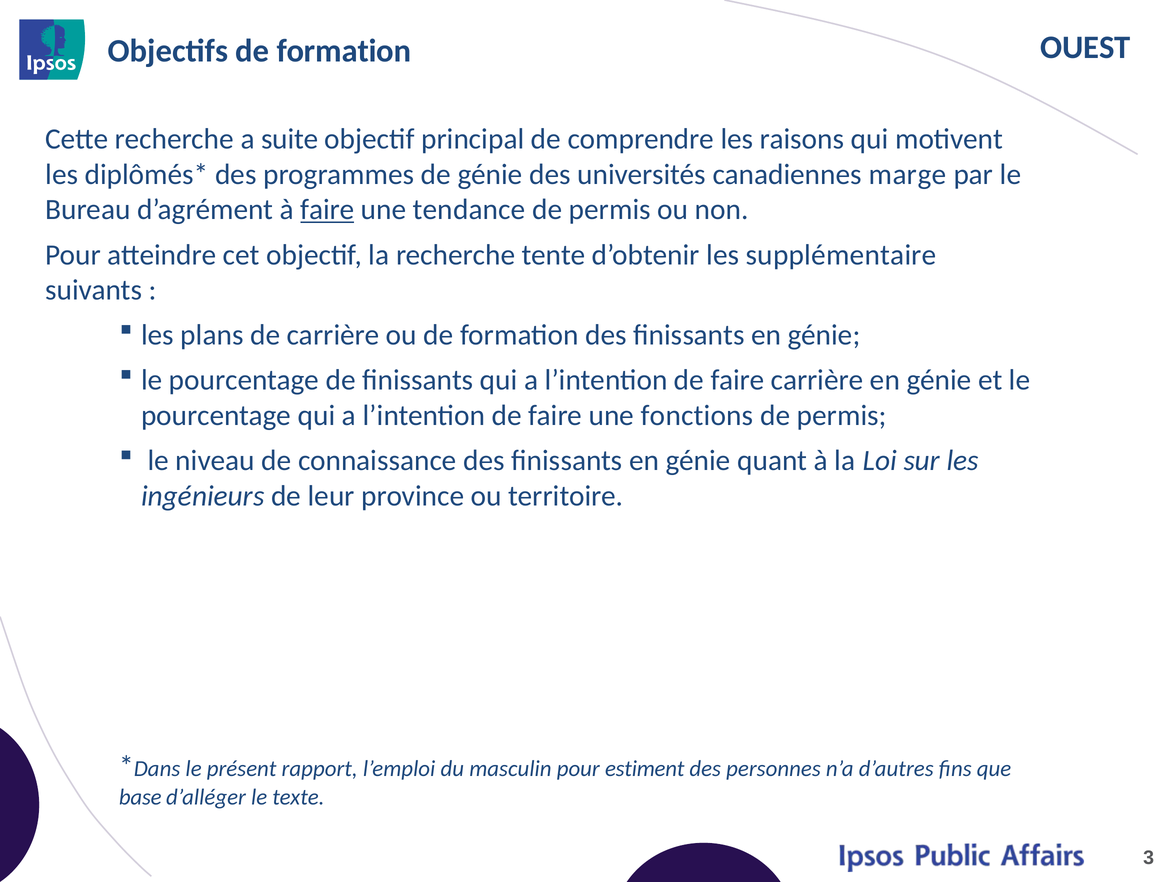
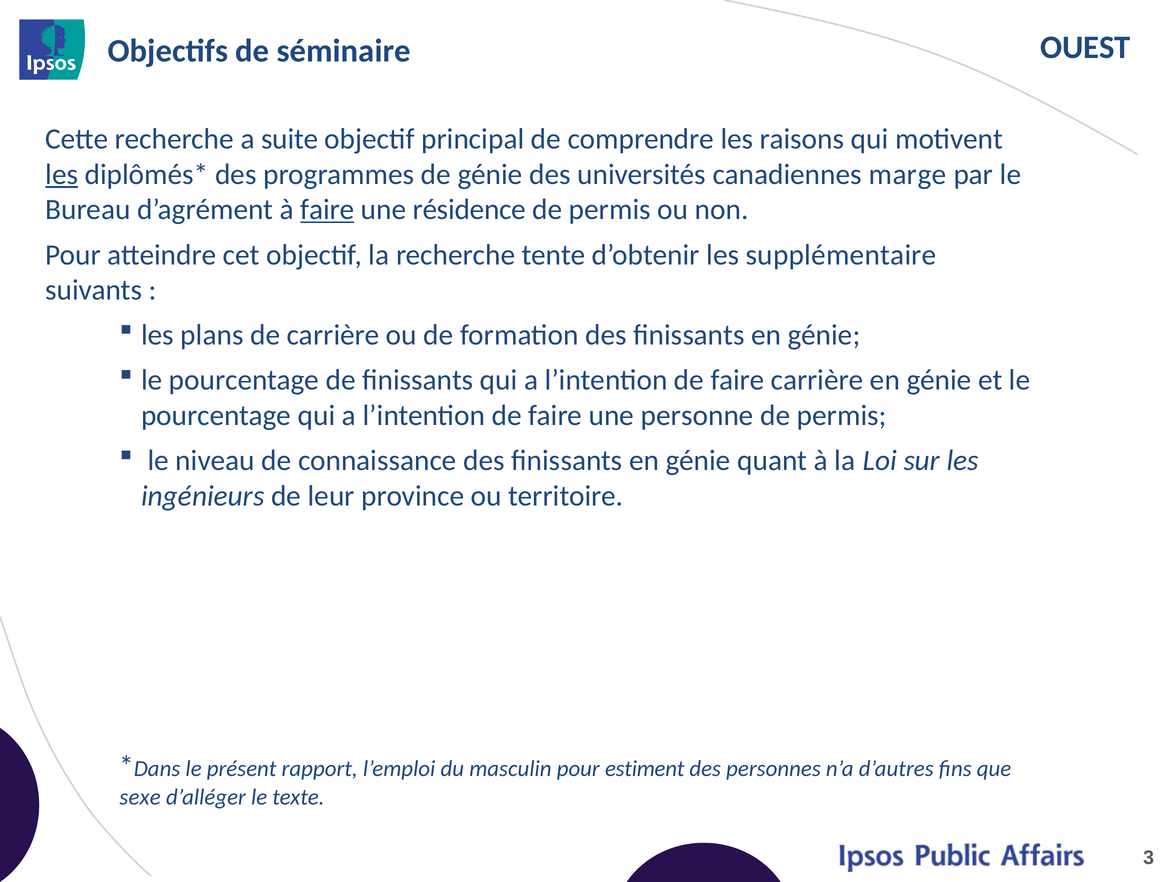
Objectifs de formation: formation -> séminaire
les at (62, 174) underline: none -> present
tendance: tendance -> résidence
fonctions: fonctions -> personne
base: base -> sexe
